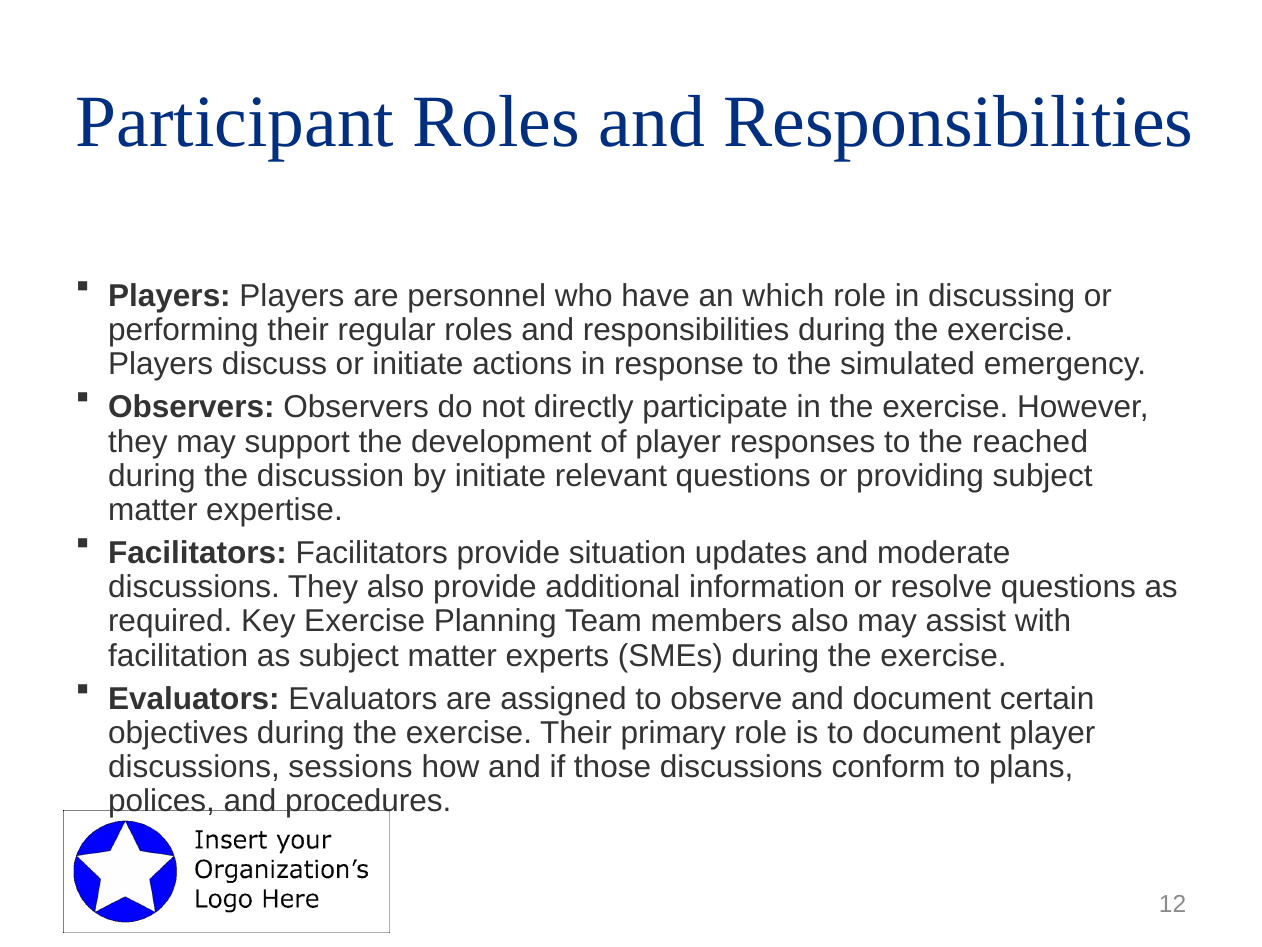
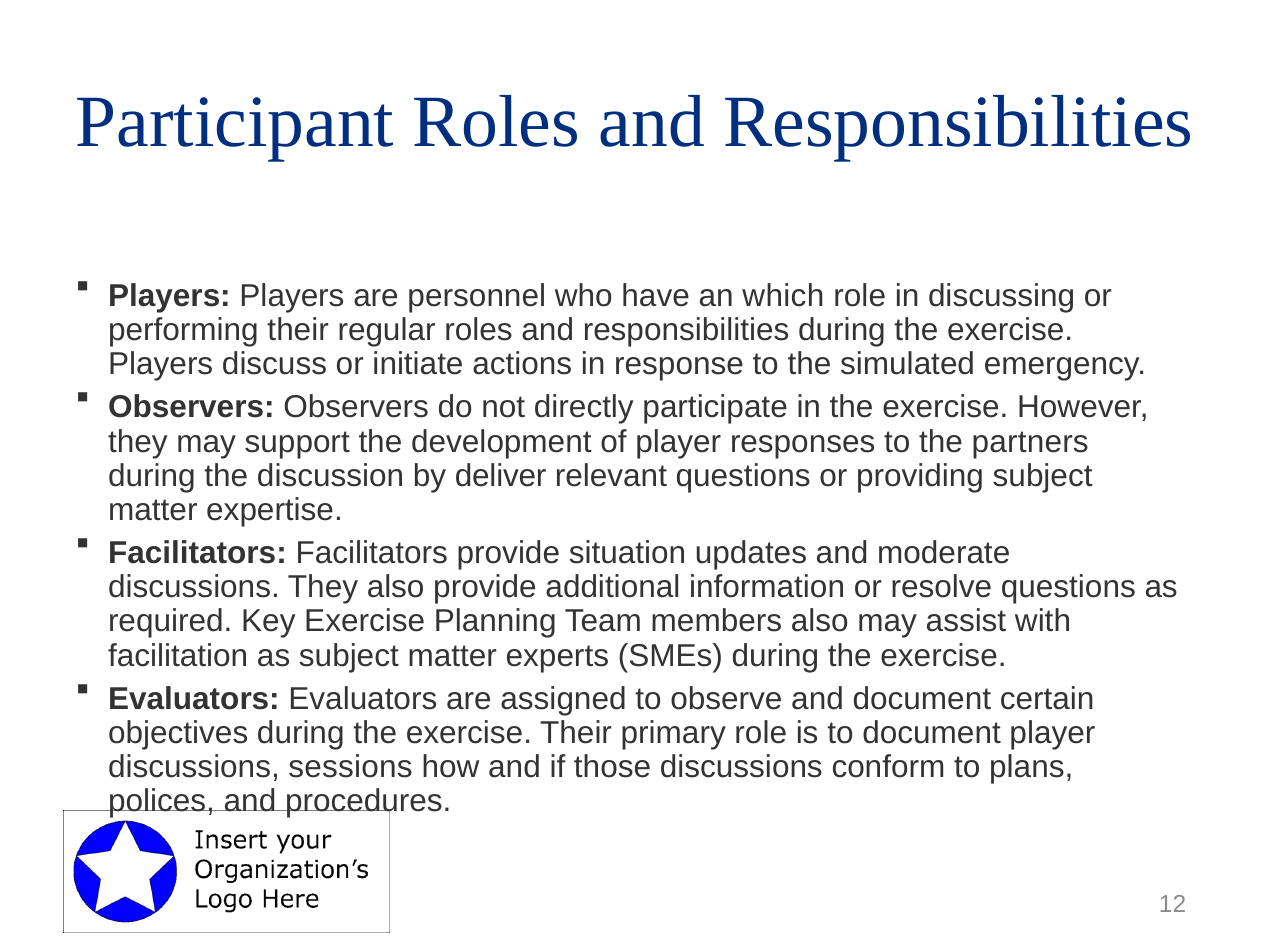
reached: reached -> partners
by initiate: initiate -> deliver
